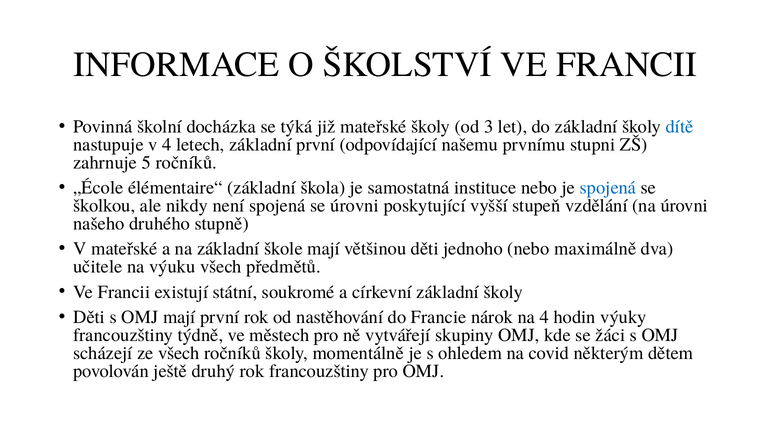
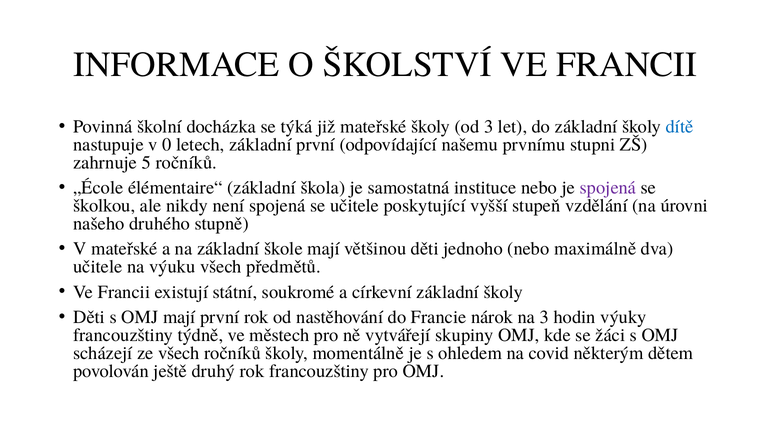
v 4: 4 -> 0
spojená at (608, 188) colour: blue -> purple
se úrovni: úrovni -> učitele
na 4: 4 -> 3
